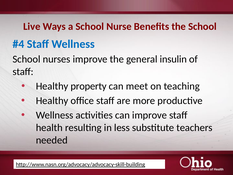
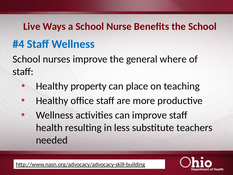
insulin: insulin -> where
meet: meet -> place
